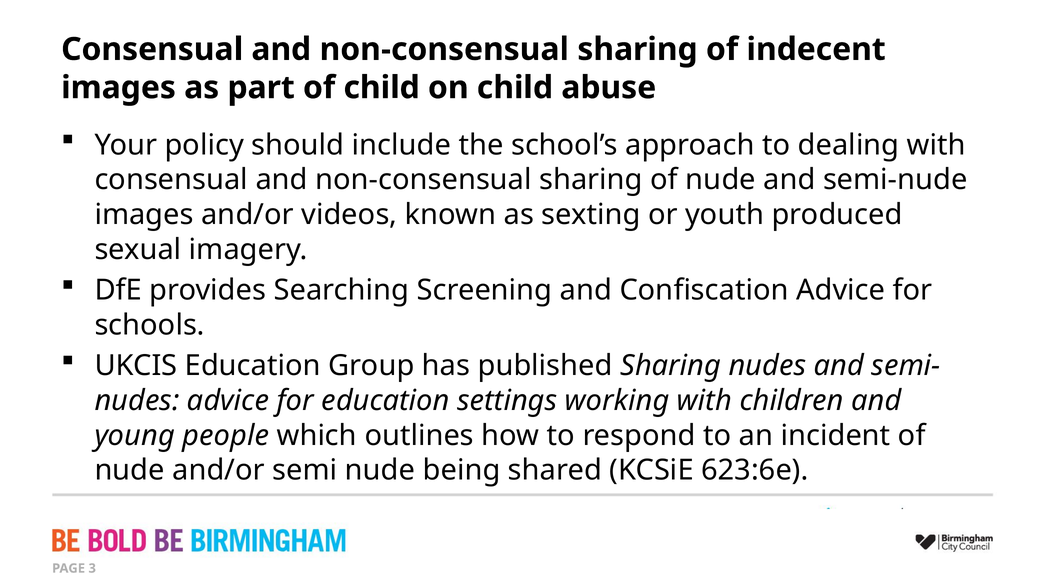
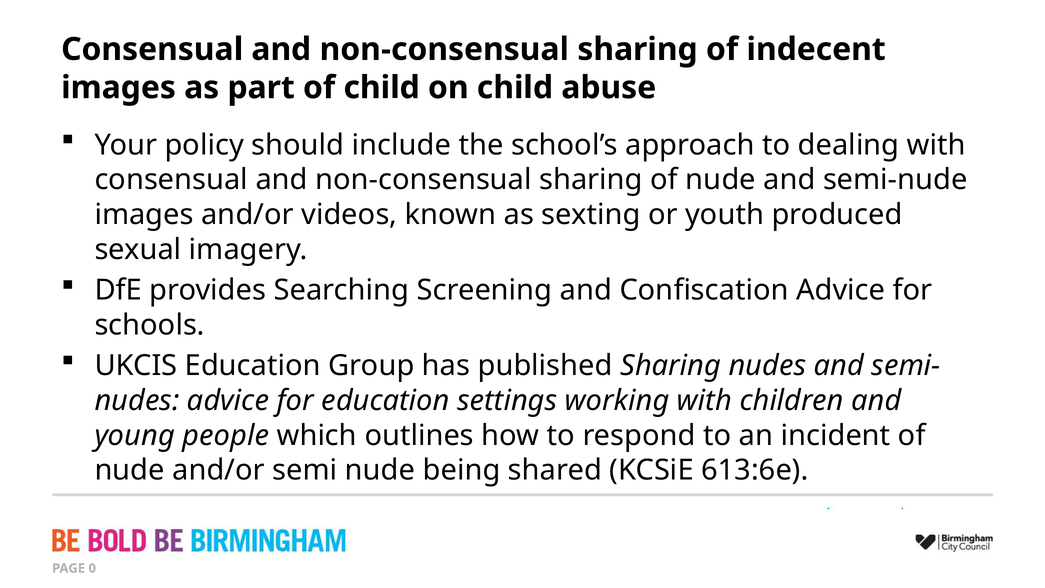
623:6e: 623:6e -> 613:6e
3: 3 -> 0
